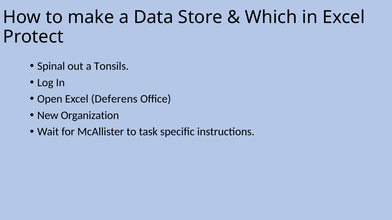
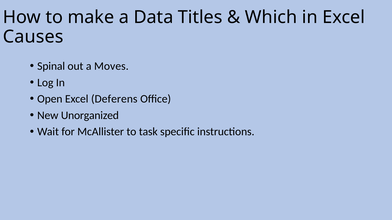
Store: Store -> Titles
Protect: Protect -> Causes
Tonsils: Tonsils -> Moves
Organization: Organization -> Unorganized
